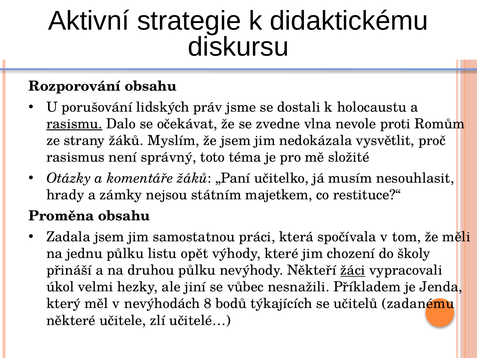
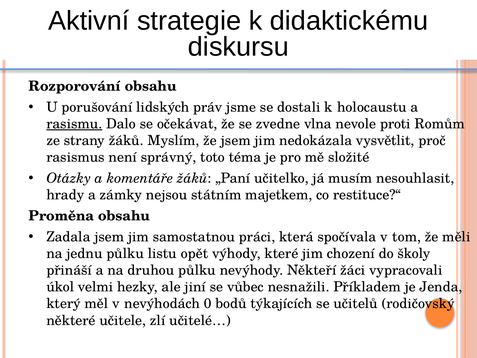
žáci underline: present -> none
8: 8 -> 0
zadanému: zadanému -> rodičovský
